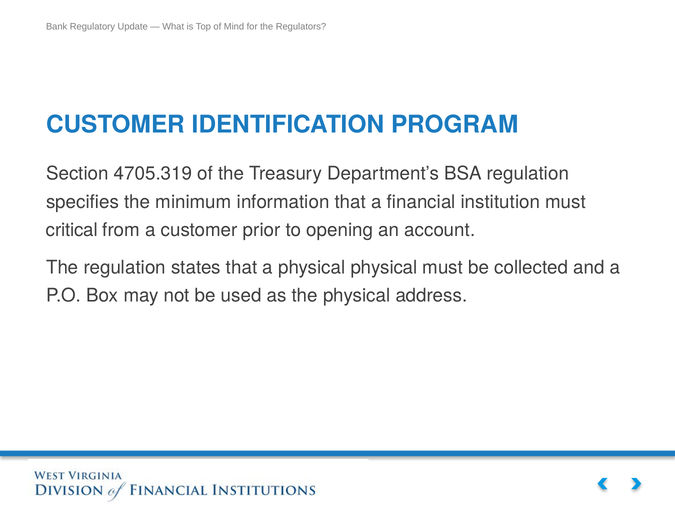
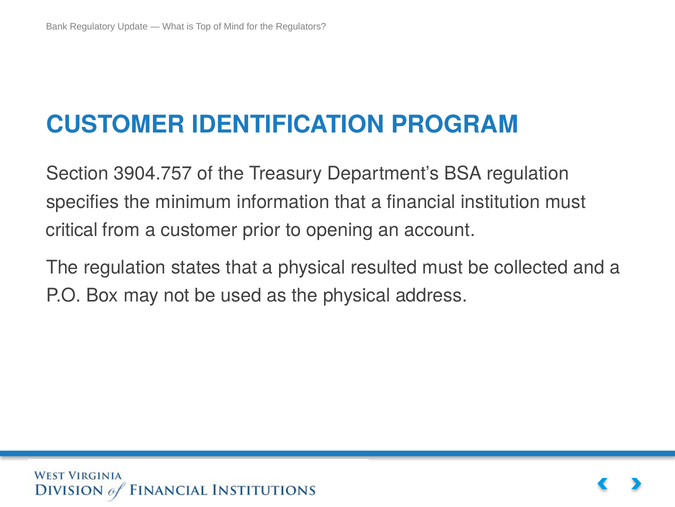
4705.319: 4705.319 -> 3904.757
physical physical: physical -> resulted
